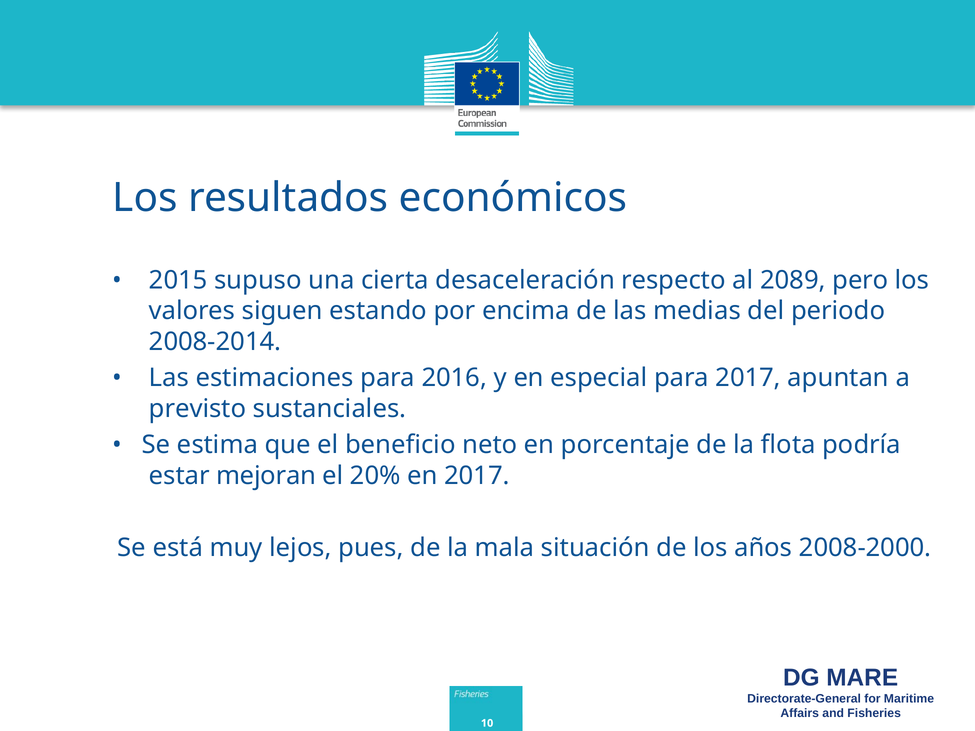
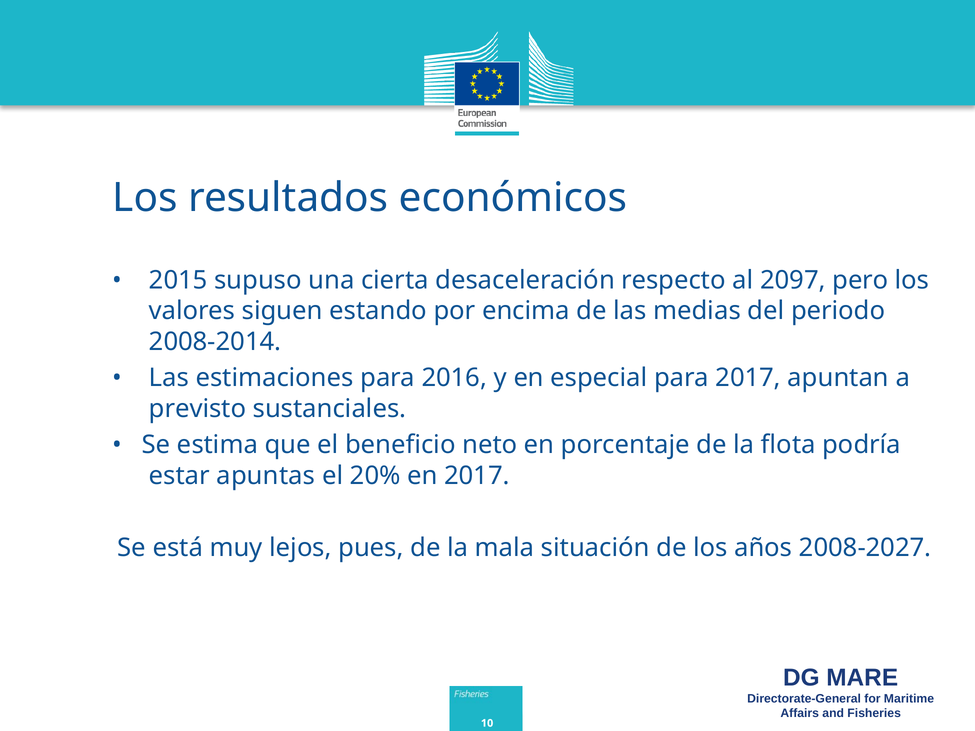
2089: 2089 -> 2097
mejoran: mejoran -> apuntas
2008-2000: 2008-2000 -> 2008-2027
